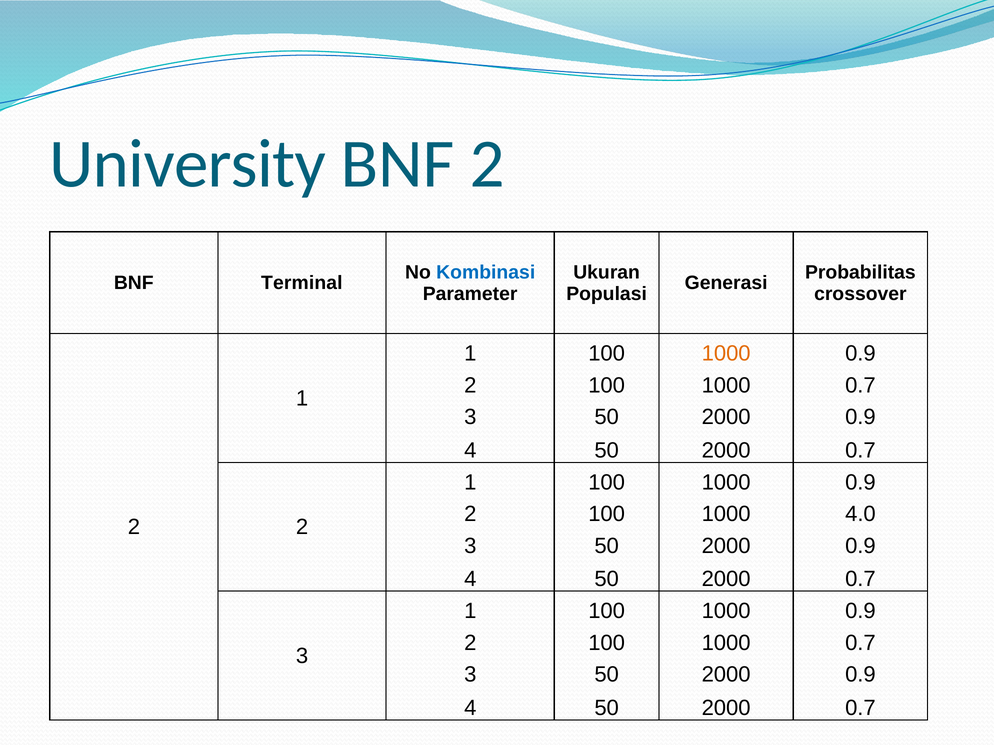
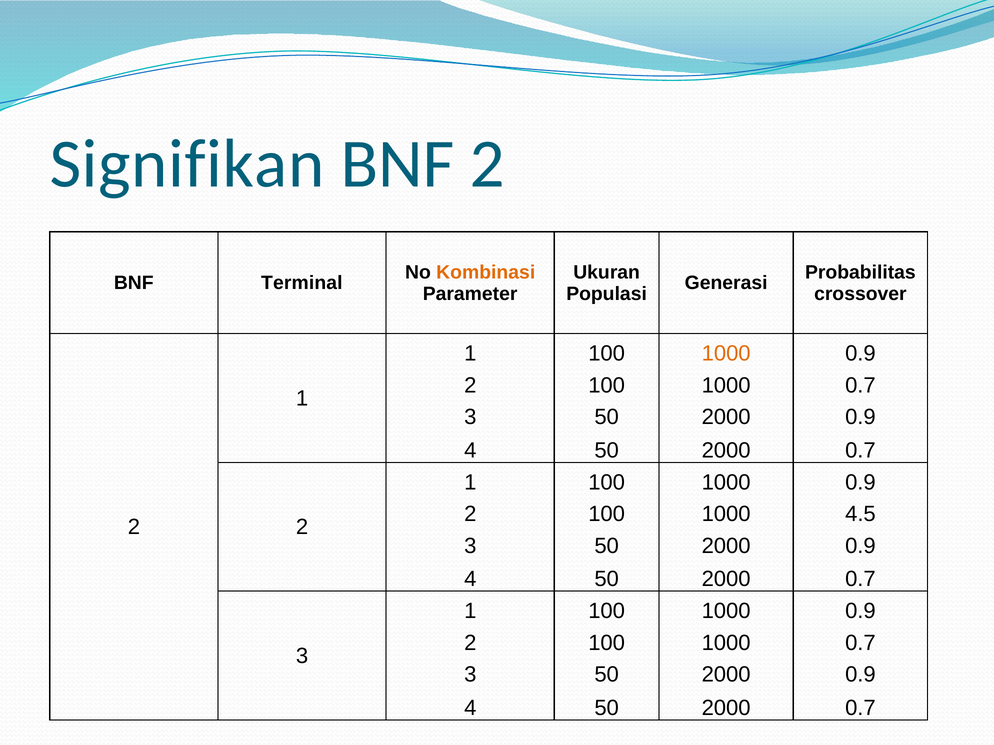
University: University -> Signifikan
Kombinasi colour: blue -> orange
4.0: 4.0 -> 4.5
